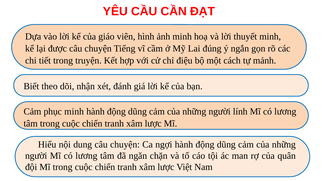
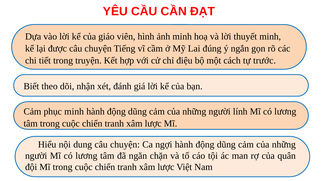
mảnh: mảnh -> trước
